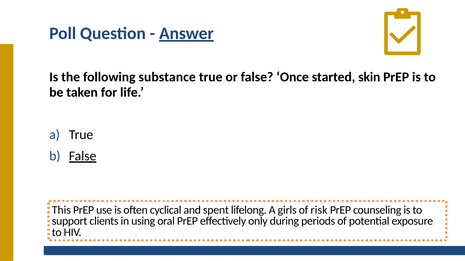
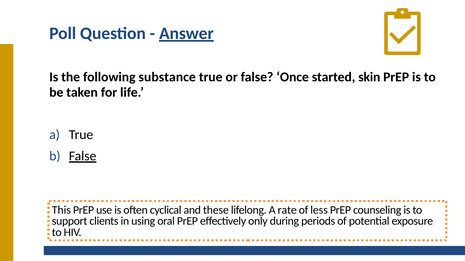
spent: spent -> these
girls: girls -> rate
risk: risk -> less
